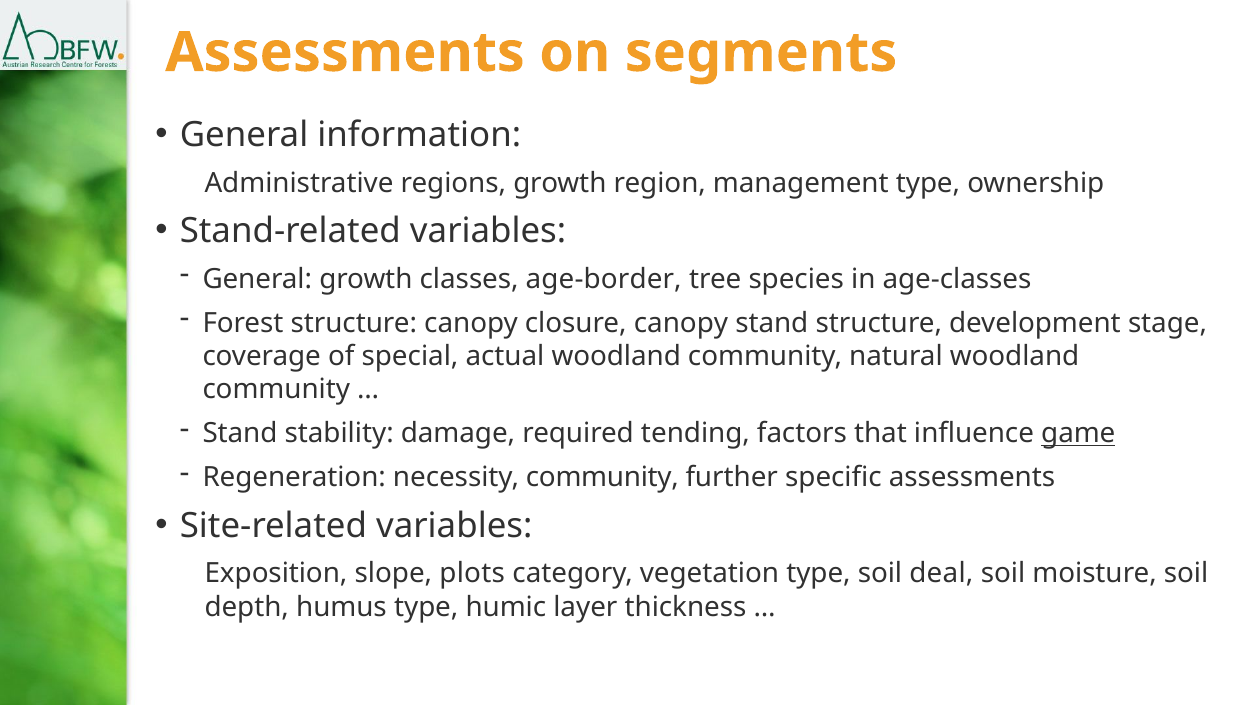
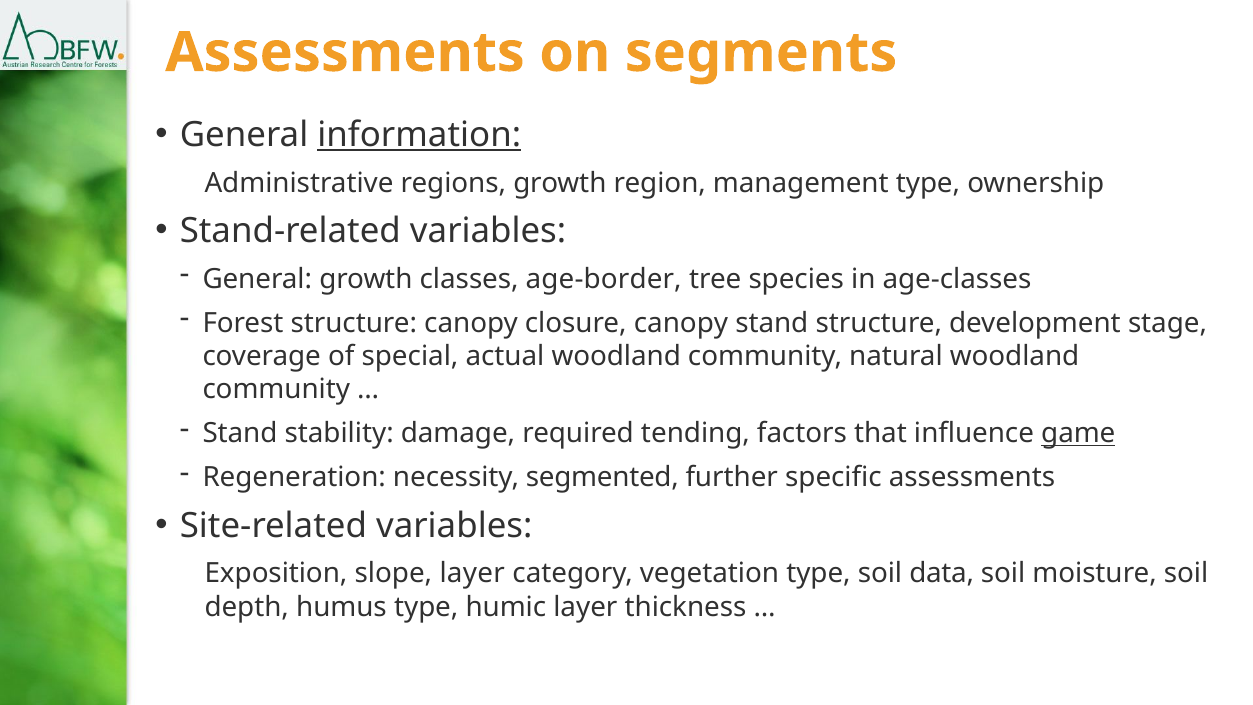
information underline: none -> present
necessity community: community -> segmented
slope plots: plots -> layer
deal: deal -> data
